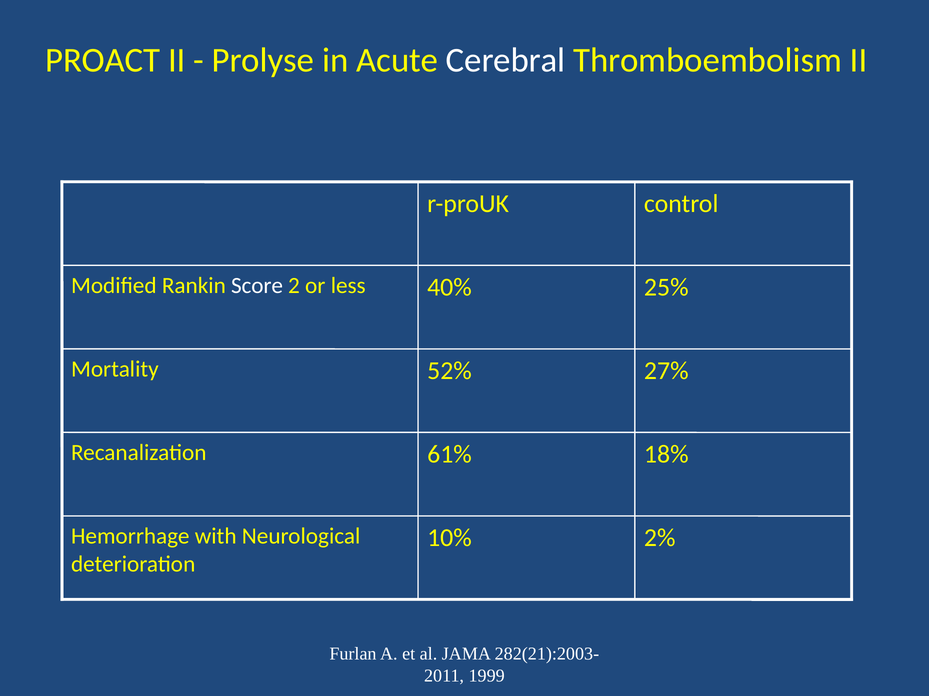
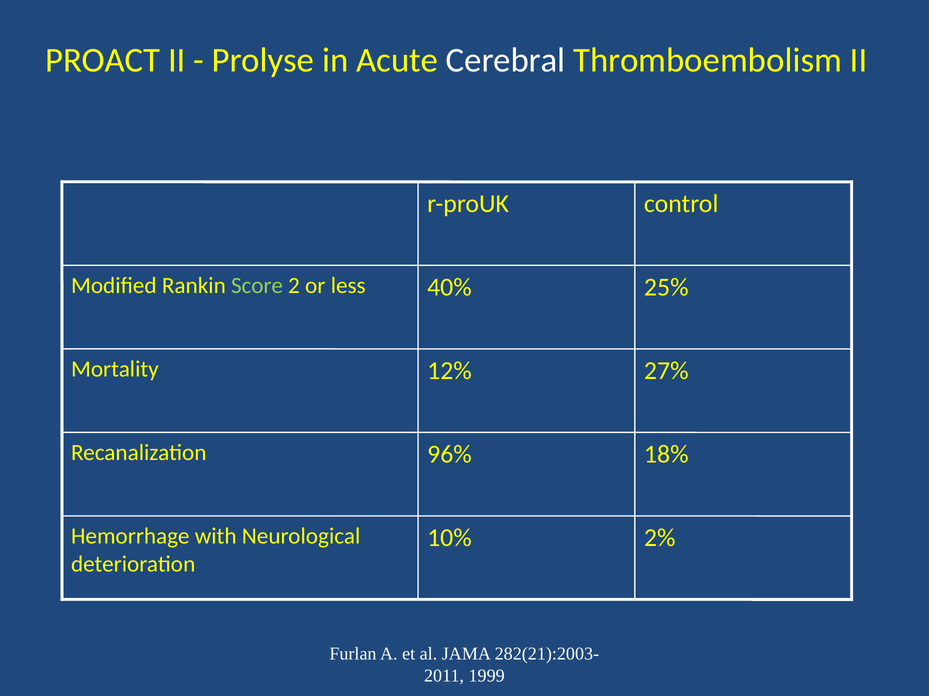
Score colour: white -> light green
52%: 52% -> 12%
61%: 61% -> 96%
